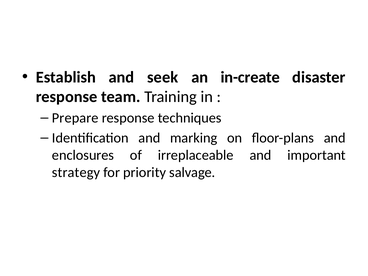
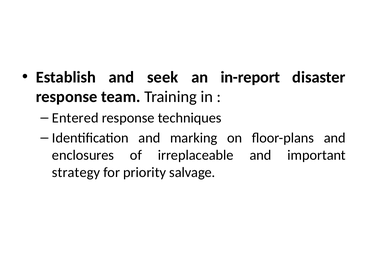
in-create: in-create -> in-report
Prepare: Prepare -> Entered
